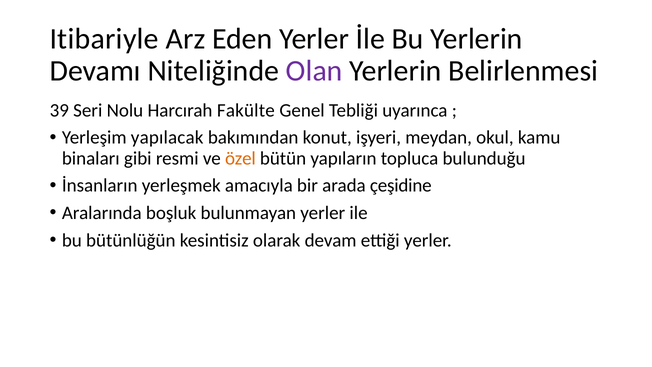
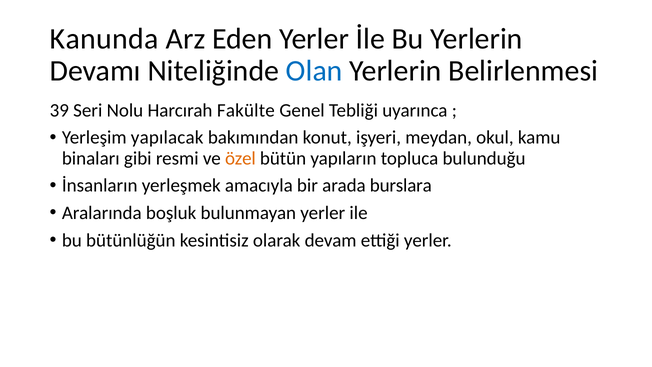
Itibariyle: Itibariyle -> Kanunda
Olan colour: purple -> blue
çeşidine: çeşidine -> burslara
